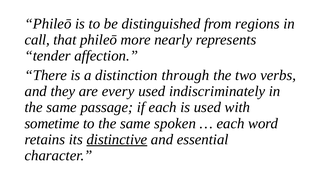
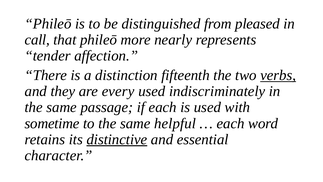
regions: regions -> pleased
through: through -> fifteenth
verbs underline: none -> present
spoken: spoken -> helpful
